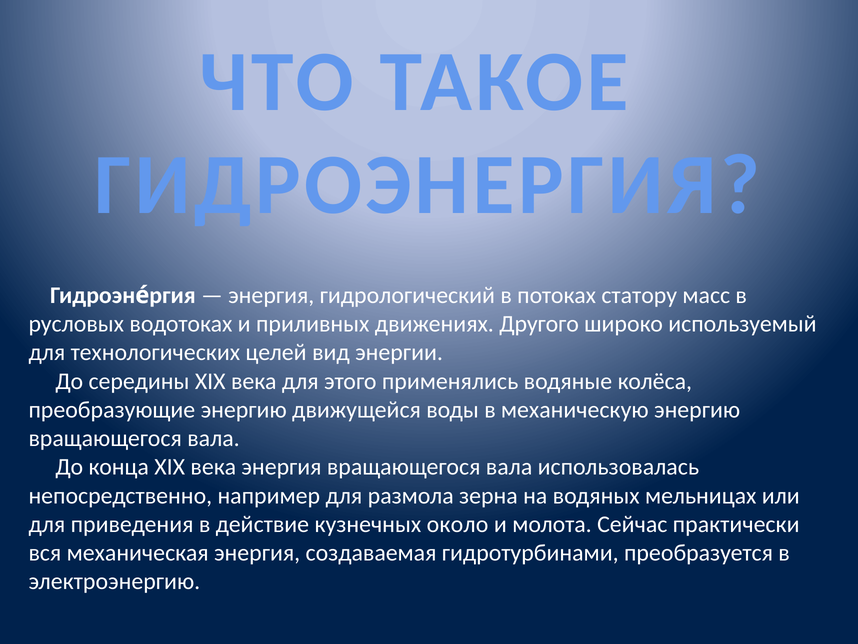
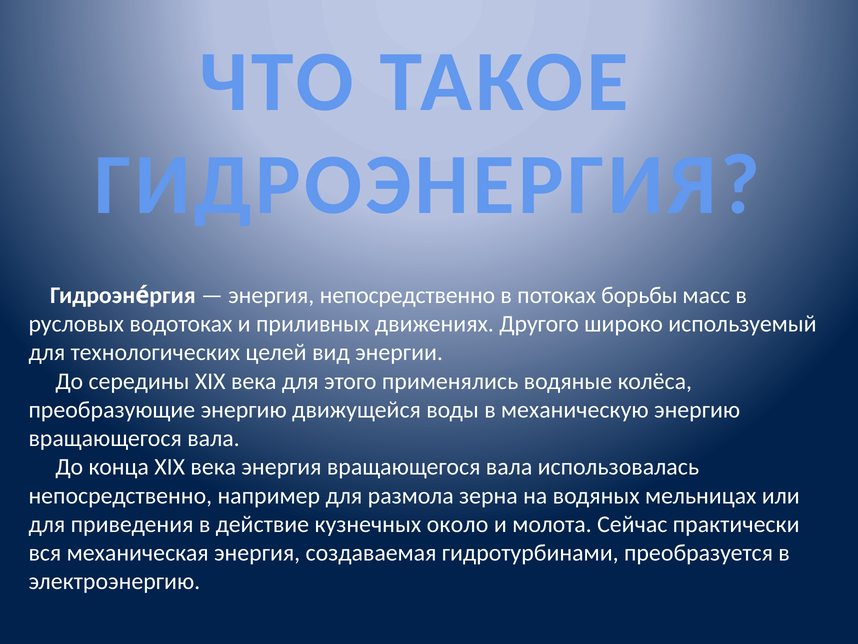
энергия гидрологический: гидрологический -> непосредственно
статору: статору -> борьбы
